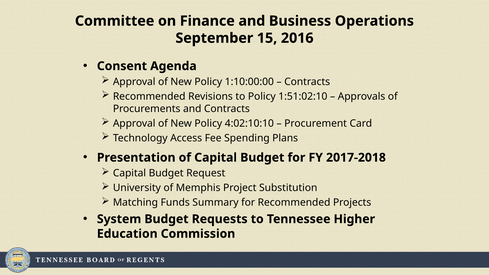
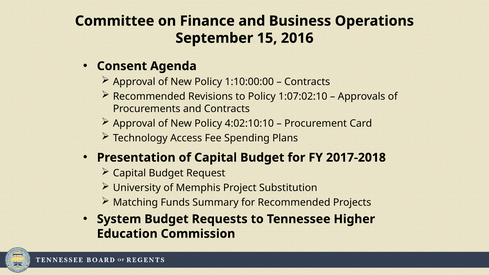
1:51:02:10: 1:51:02:10 -> 1:07:02:10
